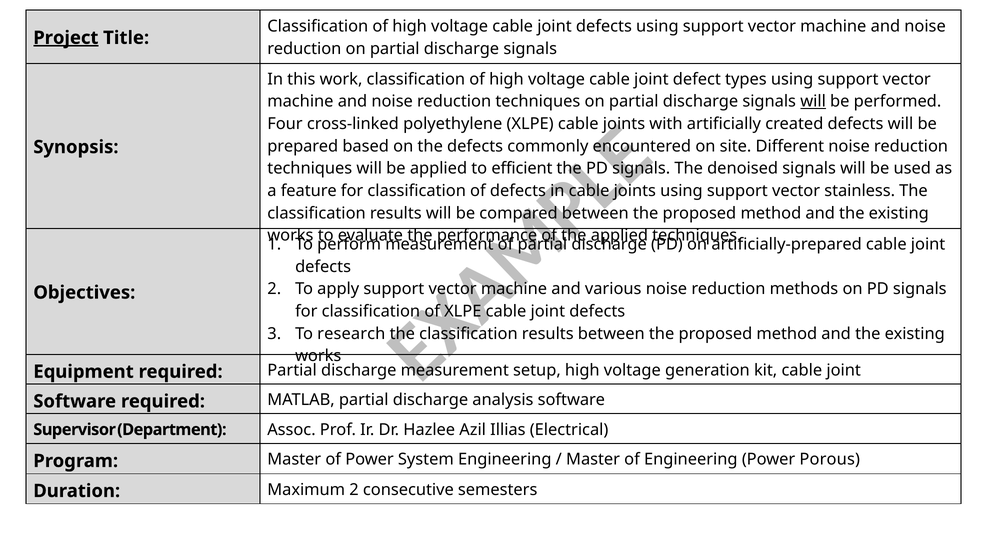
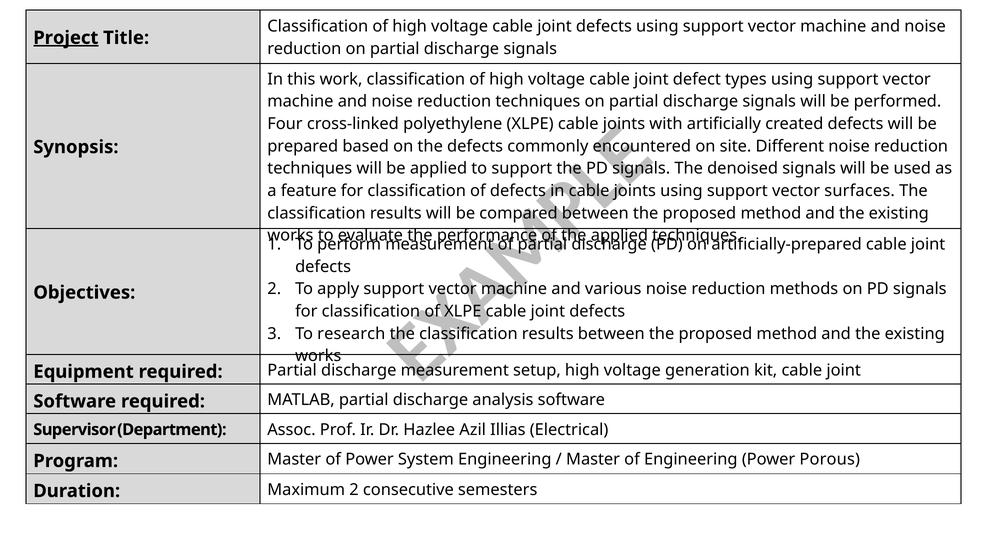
will at (813, 102) underline: present -> none
to efficient: efficient -> support
stainless: stainless -> surfaces
